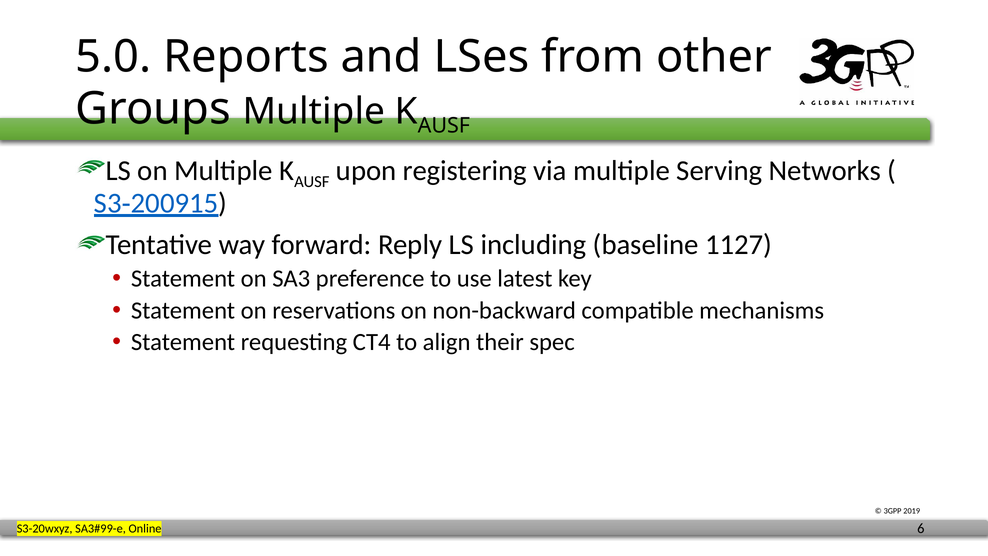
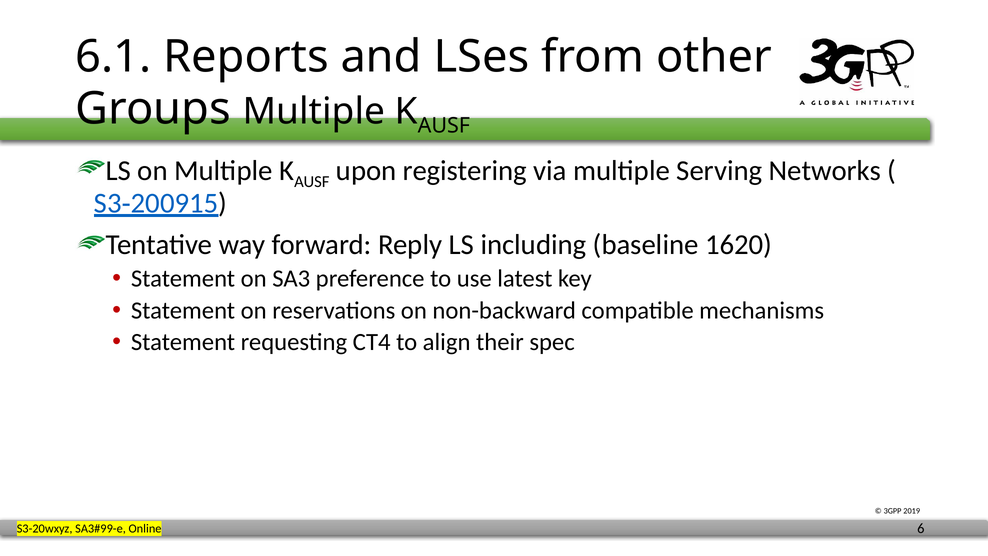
5.0: 5.0 -> 6.1
1127: 1127 -> 1620
